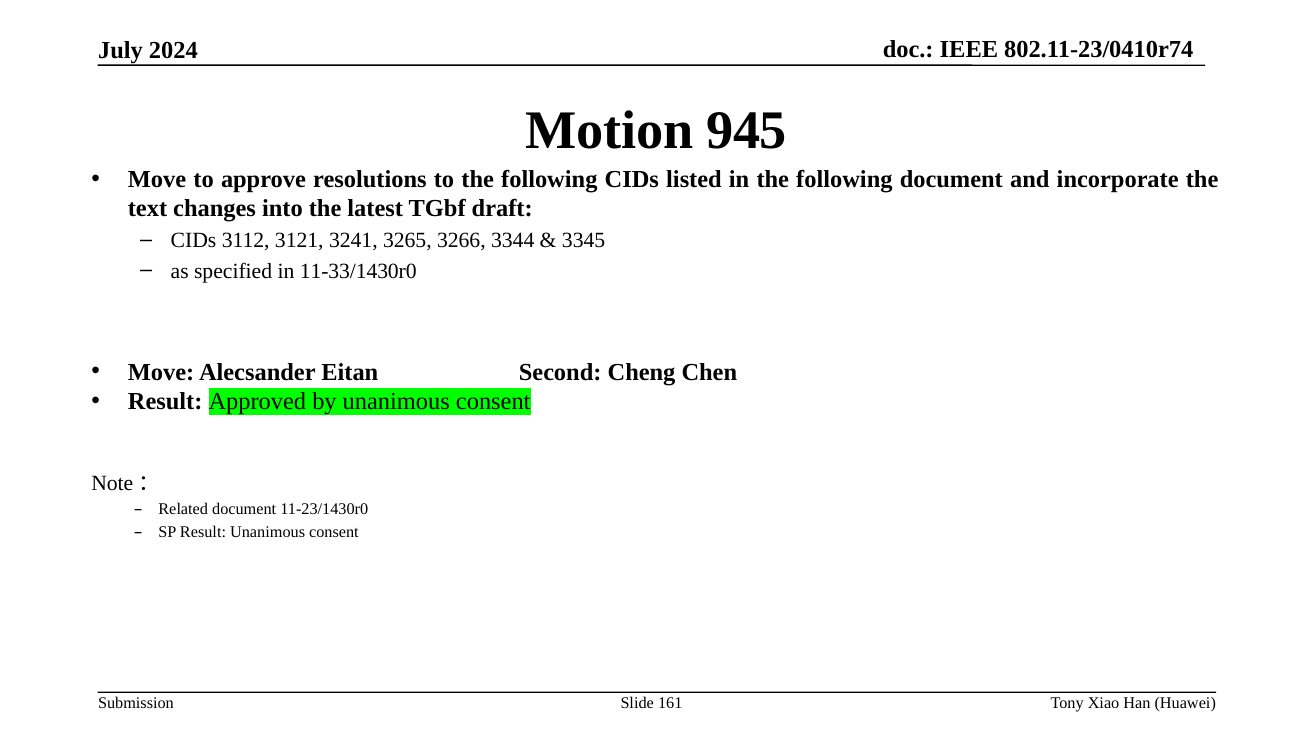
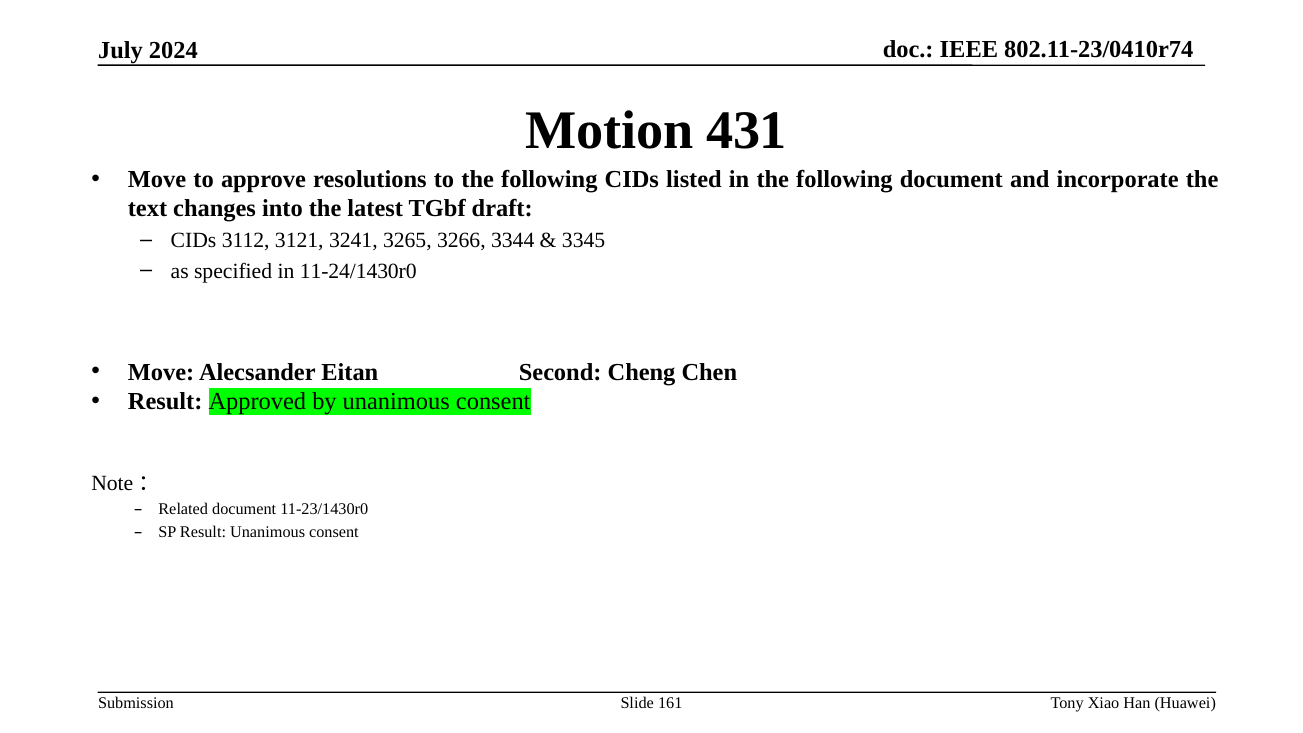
945: 945 -> 431
11-33/1430r0: 11-33/1430r0 -> 11-24/1430r0
